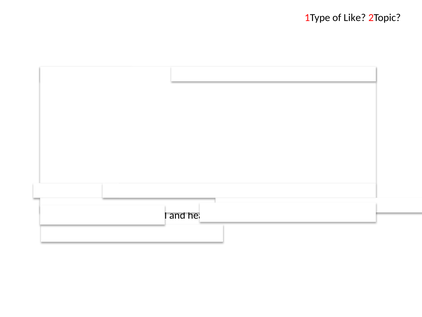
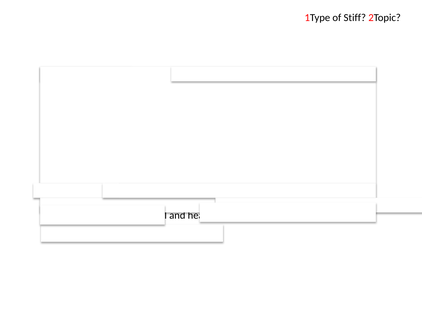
Like: Like -> Stiff
